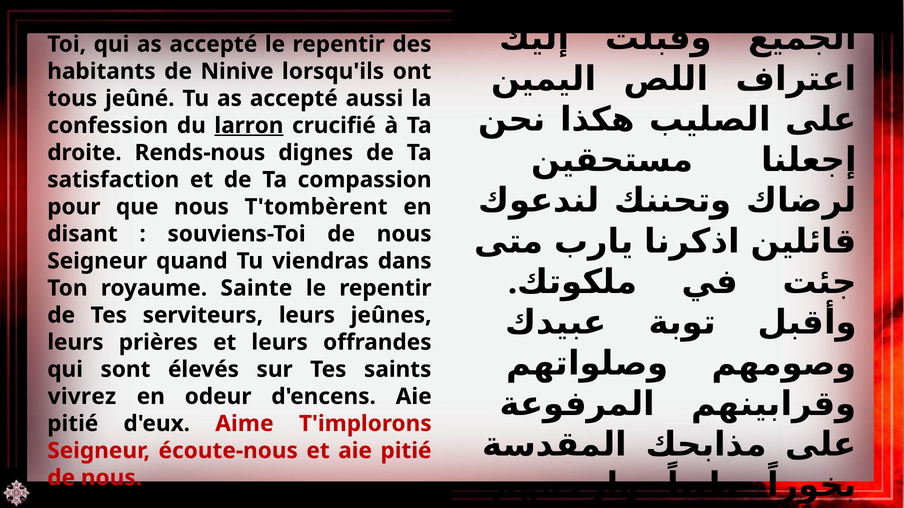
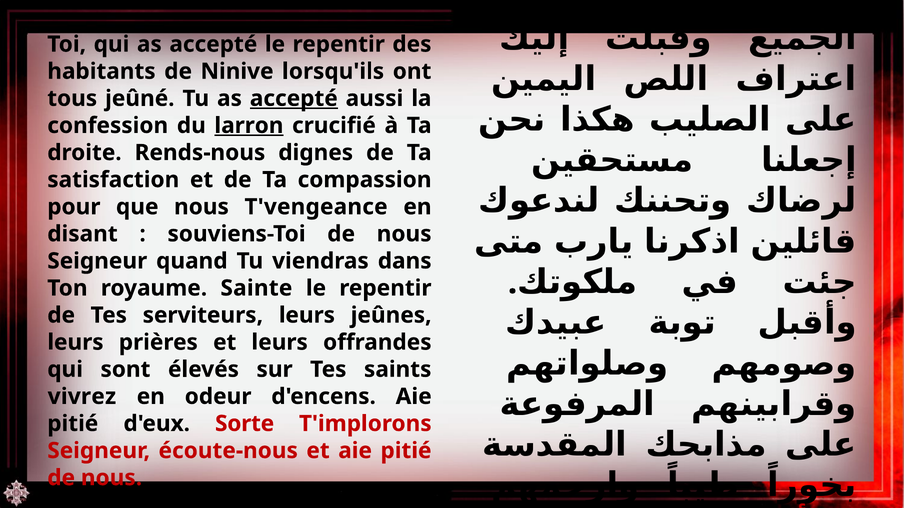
accepté at (294, 99) underline: none -> present
T'tombèrent: T'tombèrent -> T'vengeance
Aime: Aime -> Sorte
